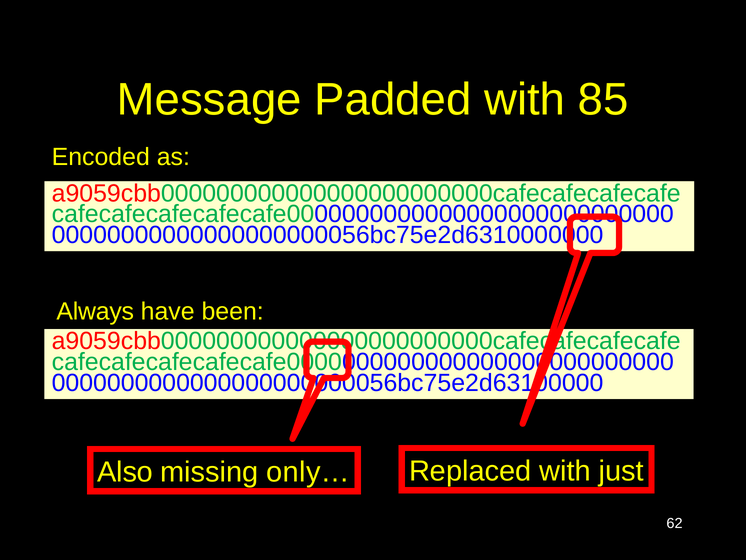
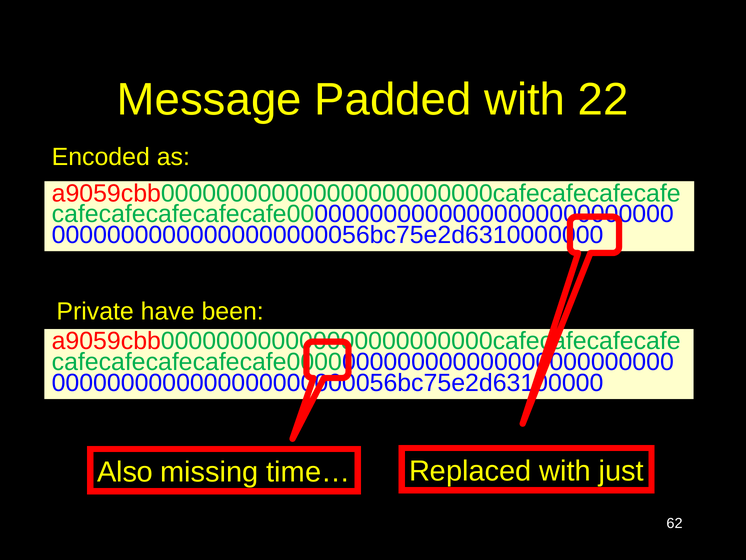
85: 85 -> 22
Always: Always -> Private
only…: only… -> time…
